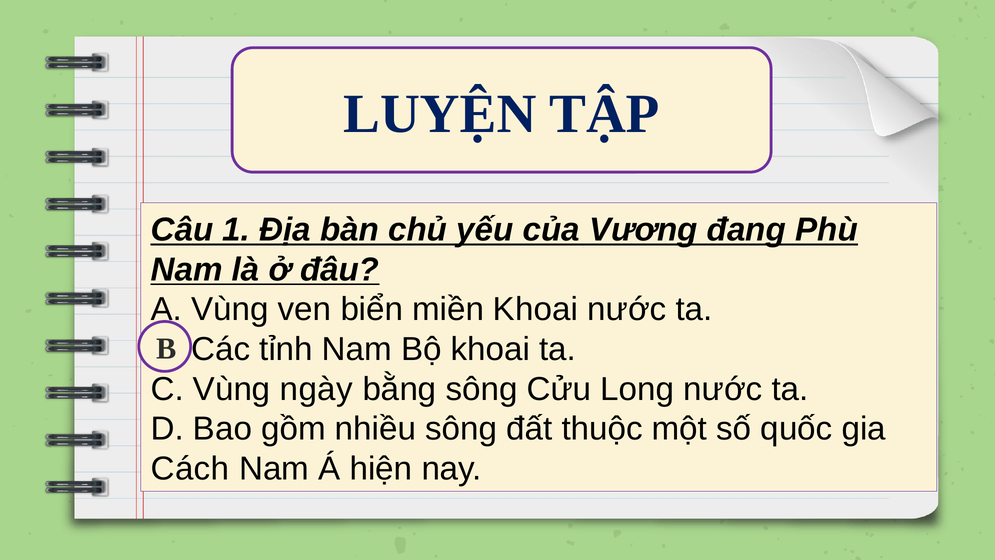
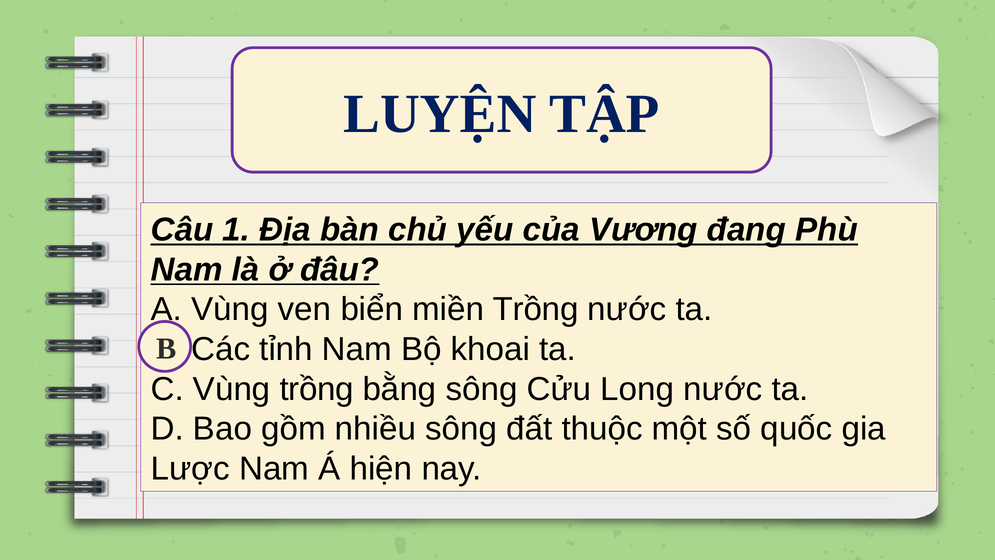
miền Khoai: Khoai -> Trồng
Vùng ngày: ngày -> trồng
Cách: Cách -> Lược
